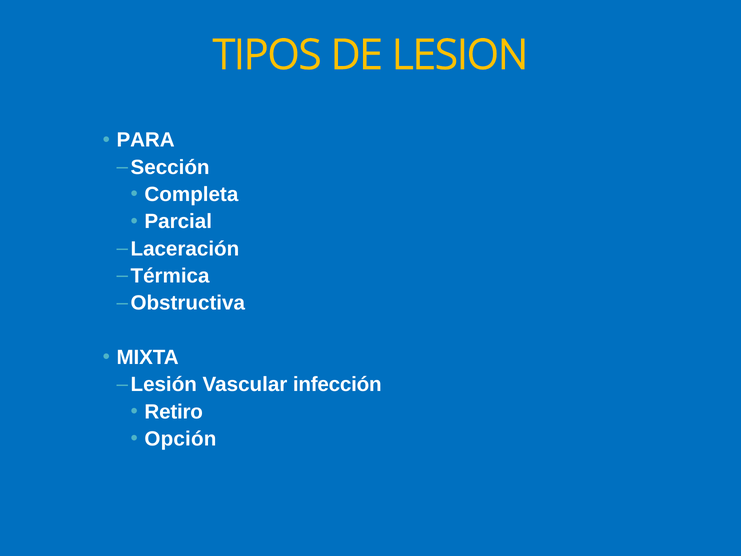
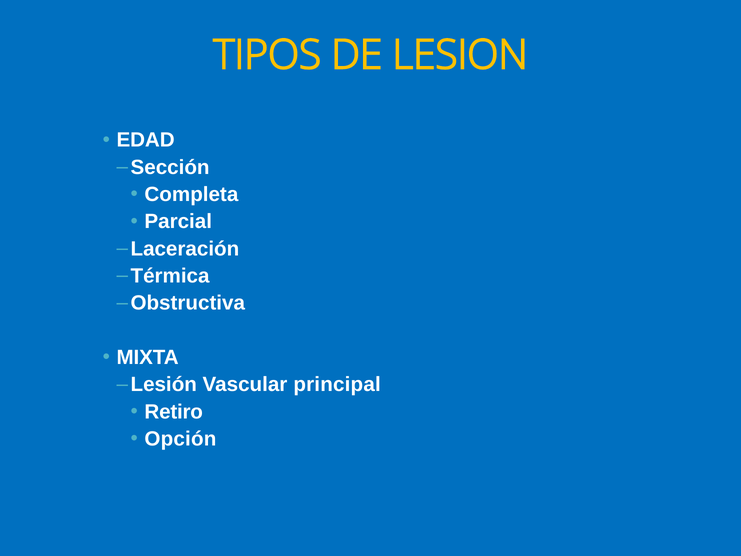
PARA: PARA -> EDAD
infección: infección -> principal
